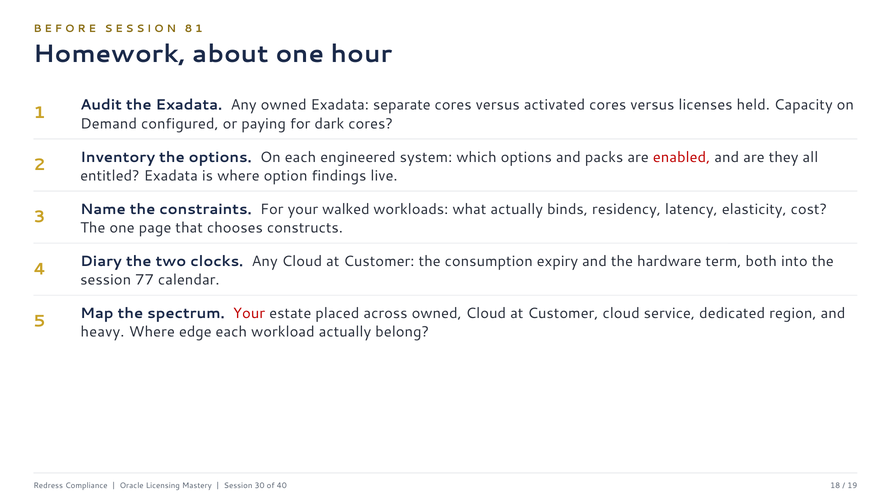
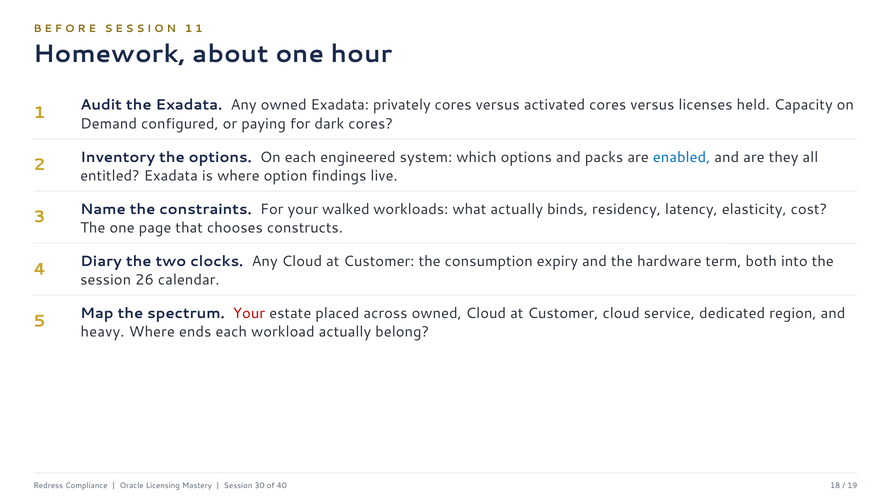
8 at (188, 29): 8 -> 1
separate: separate -> privately
enabled colour: red -> blue
77: 77 -> 26
edge: edge -> ends
